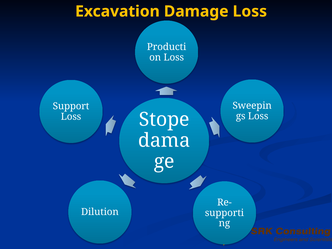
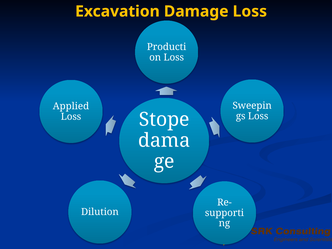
Support: Support -> Applied
